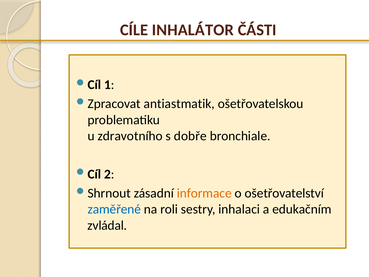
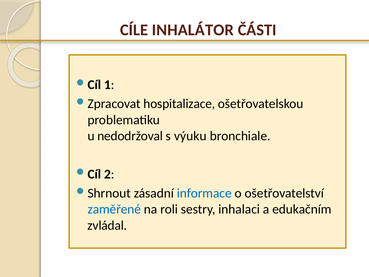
antiastmatik: antiastmatik -> hospitalizace
zdravotního: zdravotního -> nedodržoval
dobře: dobře -> výuku
informace colour: orange -> blue
